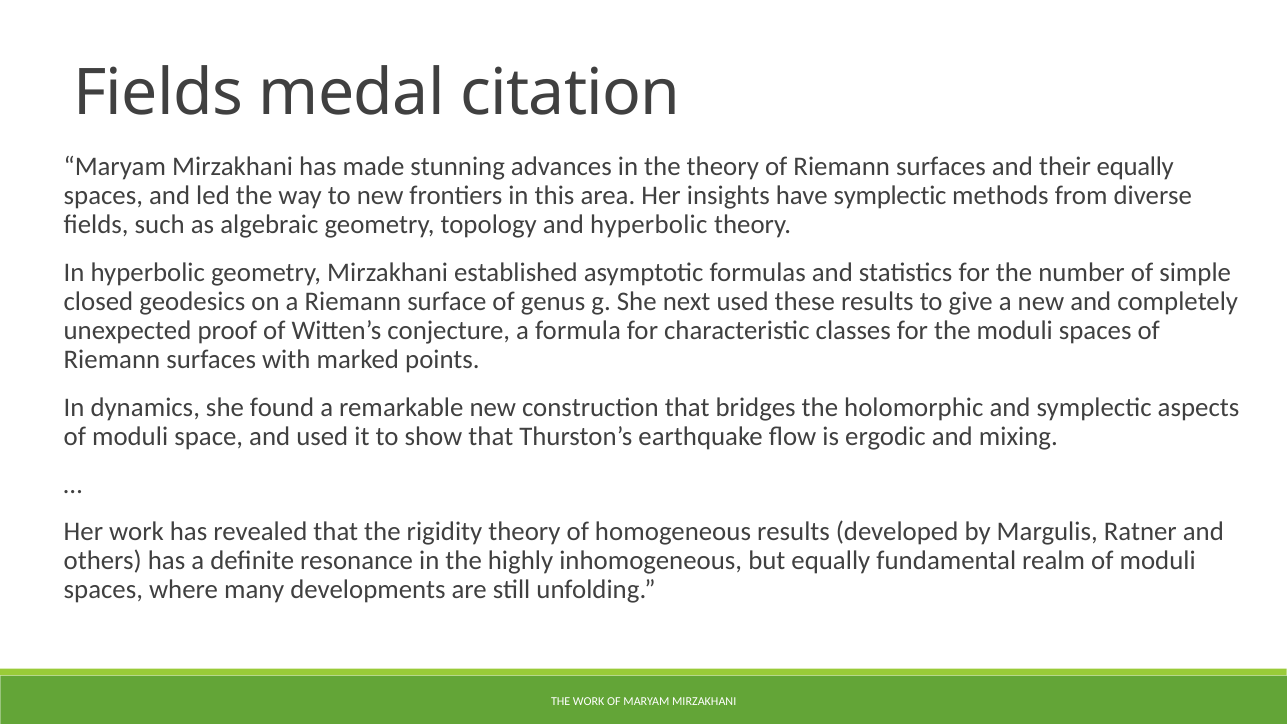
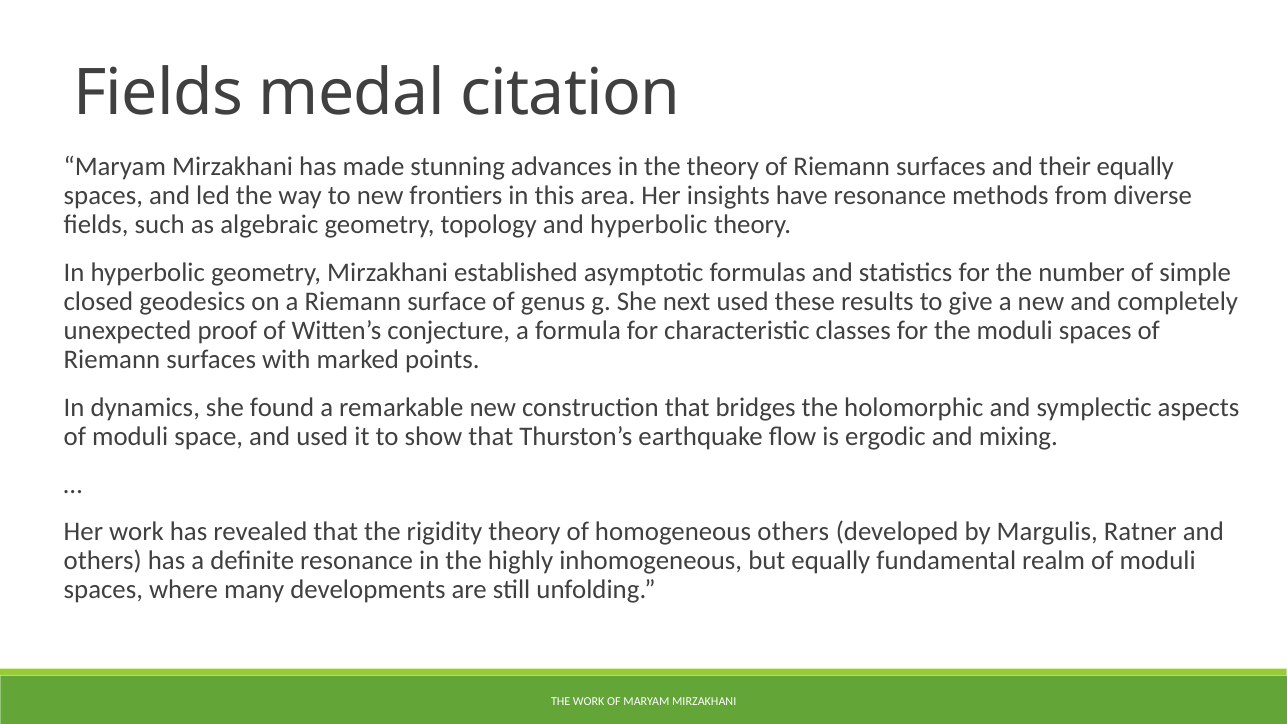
have symplectic: symplectic -> resonance
homogeneous results: results -> others
